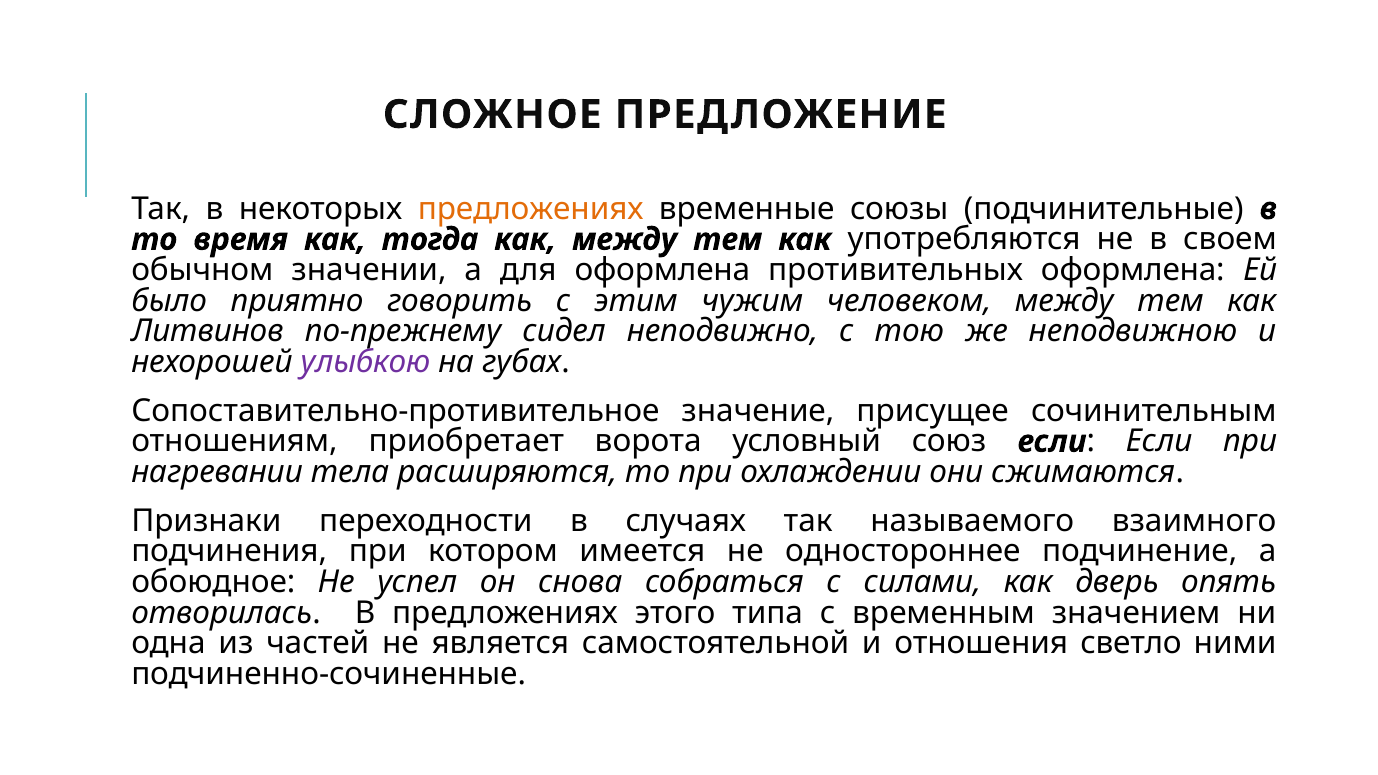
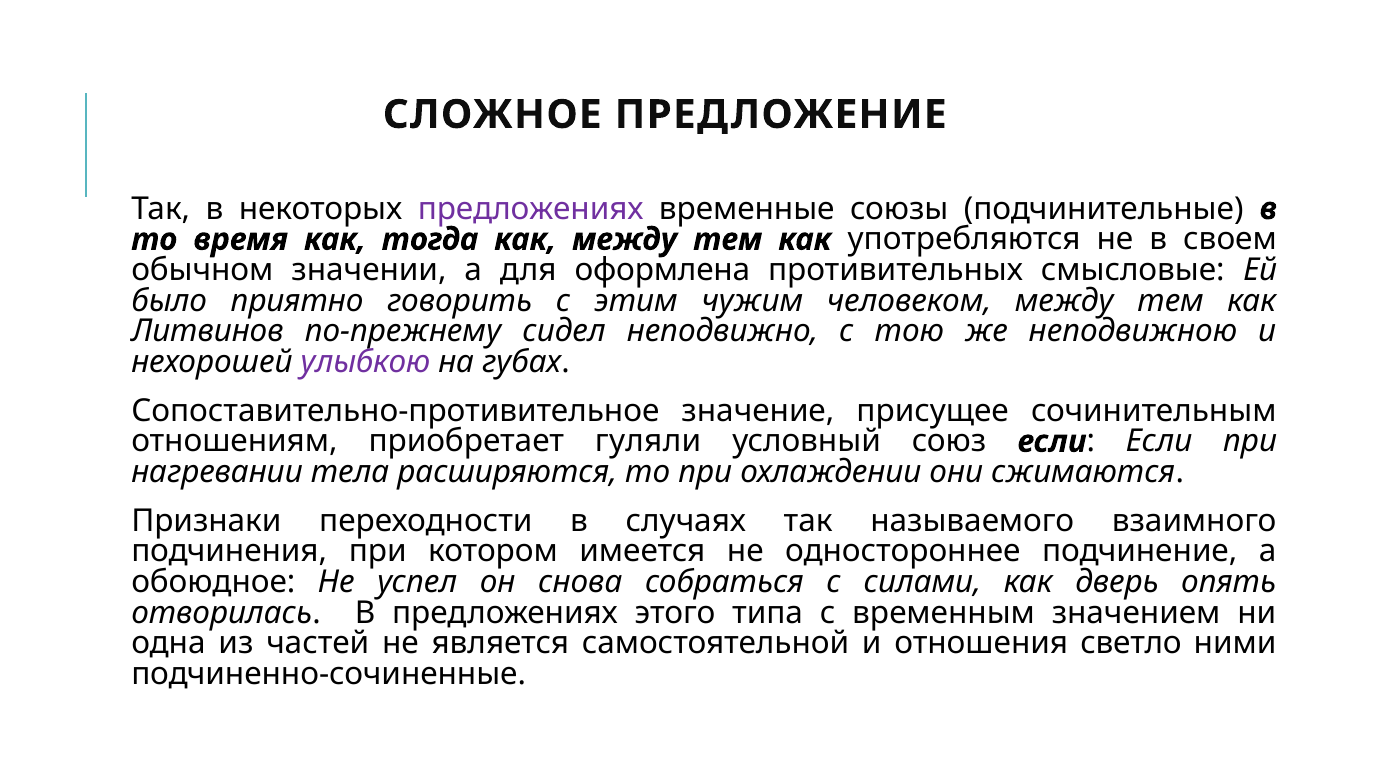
предложениях at (531, 209) colour: orange -> purple
противительных оформлена: оформлена -> смысловые
ворота: ворота -> гуляли
